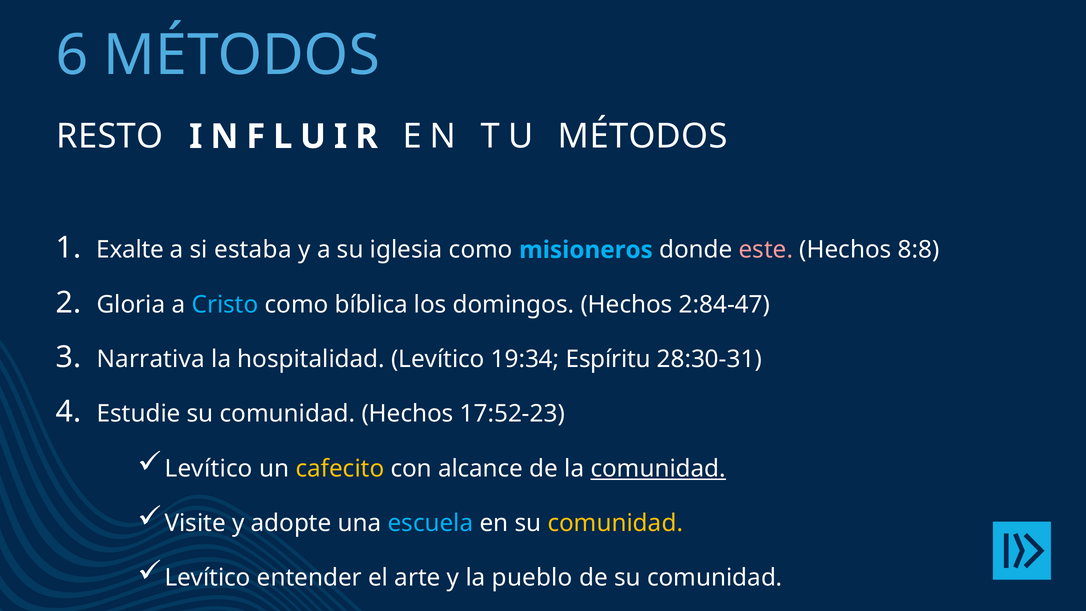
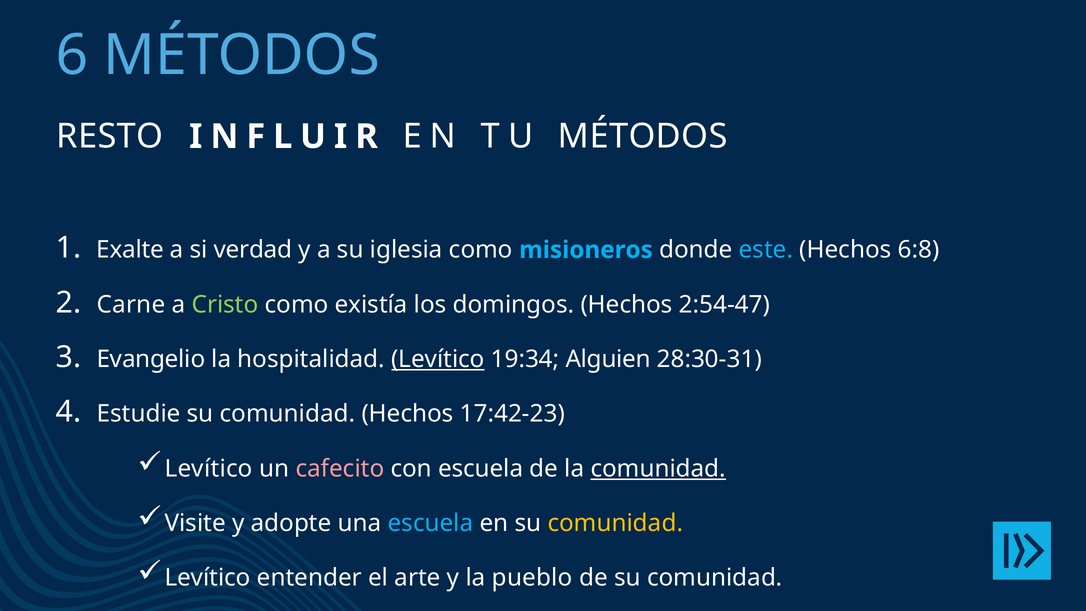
estaba: estaba -> verdad
este colour: pink -> light blue
8:8: 8:8 -> 6:8
Gloria: Gloria -> Carne
Cristo colour: light blue -> light green
bíblica: bíblica -> existía
2:84-47: 2:84-47 -> 2:54-47
Narrativa: Narrativa -> Evangelio
Levítico at (438, 359) underline: none -> present
Espíritu: Espíritu -> Alguien
17:52-23: 17:52-23 -> 17:42-23
cafecito colour: yellow -> pink
con alcance: alcance -> escuela
